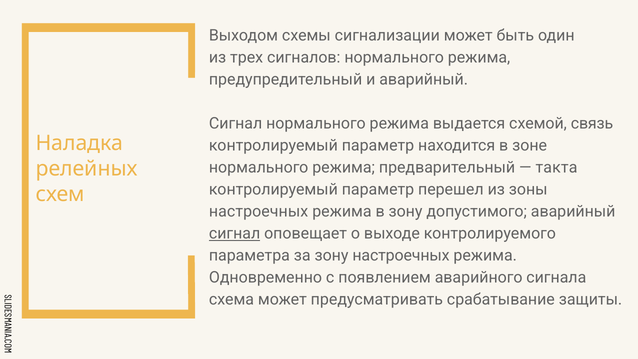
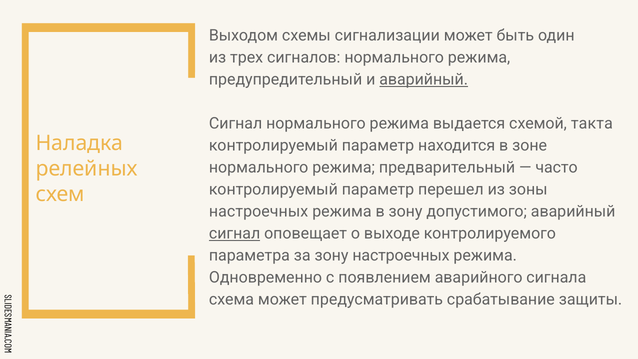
аварийный at (424, 80) underline: none -> present
связь: связь -> такта
такта: такта -> часто
